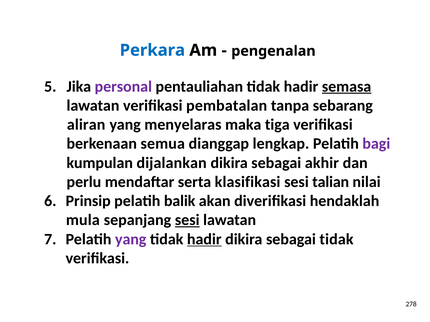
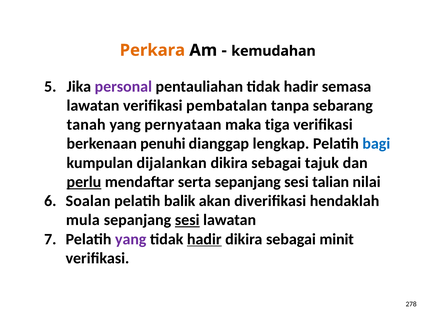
Perkara colour: blue -> orange
pengenalan: pengenalan -> kemudahan
semasa underline: present -> none
aliran: aliran -> tanah
menyelaras: menyelaras -> pernyataan
semua: semua -> penuhi
bagi colour: purple -> blue
akhir: akhir -> tajuk
perlu underline: none -> present
serta klasifikasi: klasifikasi -> sepanjang
Prinsip: Prinsip -> Soalan
sebagai tidak: tidak -> minit
